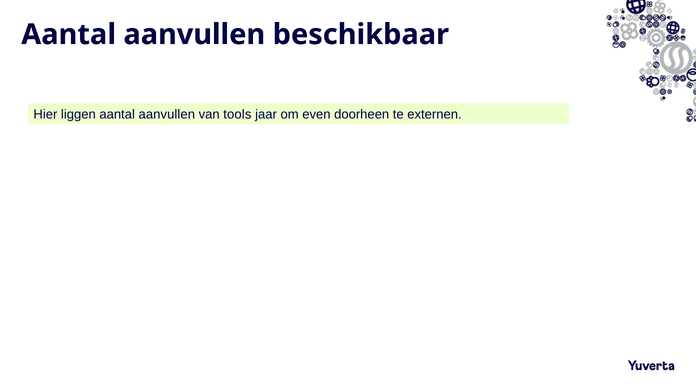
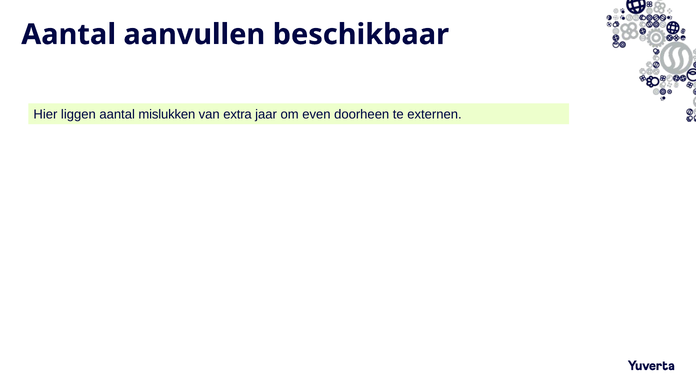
liggen aantal aanvullen: aanvullen -> mislukken
tools: tools -> extra
